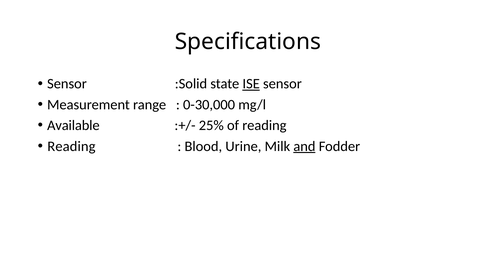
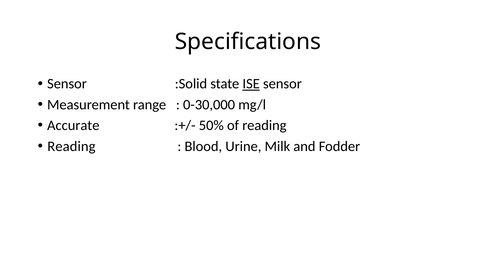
Available: Available -> Accurate
25%: 25% -> 50%
and underline: present -> none
